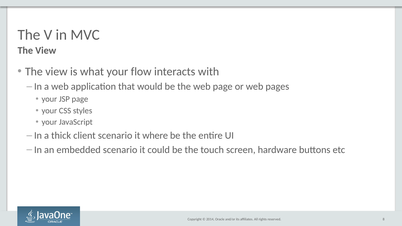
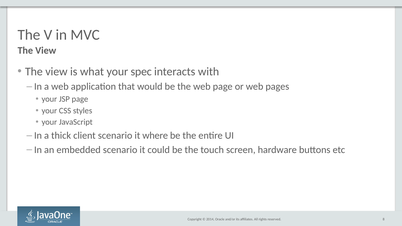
flow: flow -> spec
